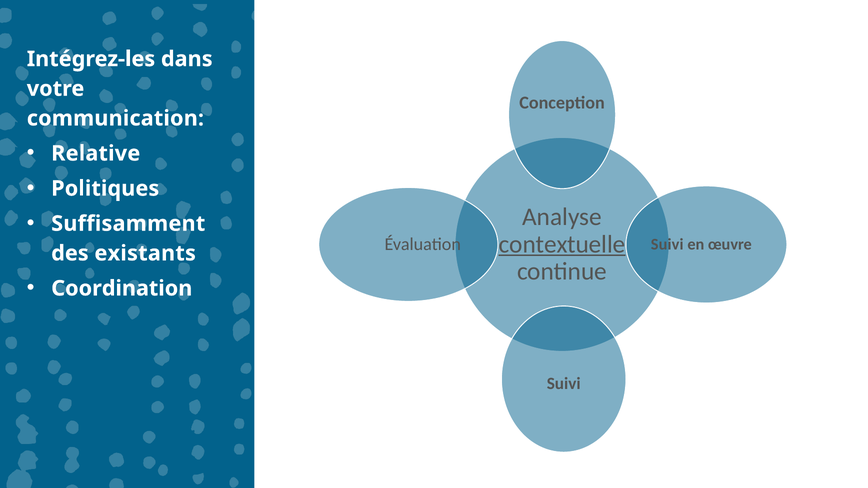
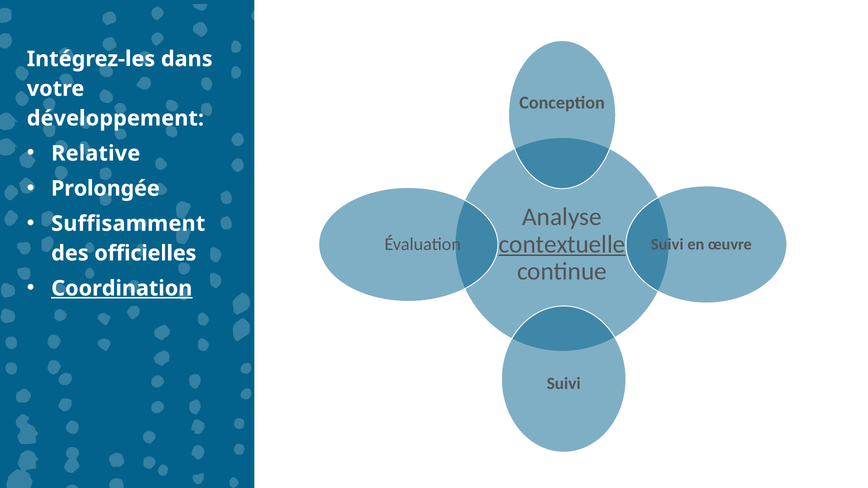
communication: communication -> développement
Politiques: Politiques -> Prolongée
existants: existants -> officielles
Coordination underline: none -> present
